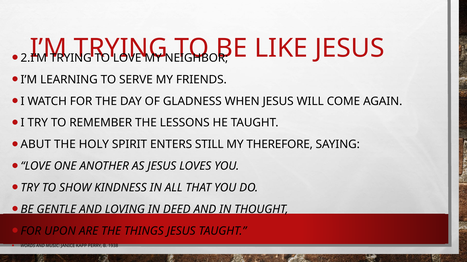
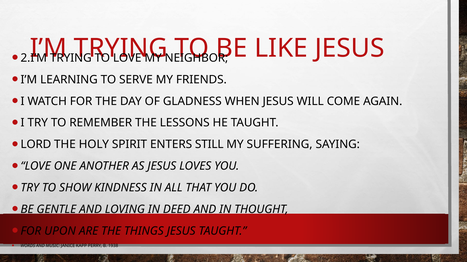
ABUT: ABUT -> LORD
THEREFORE: THEREFORE -> SUFFERING
